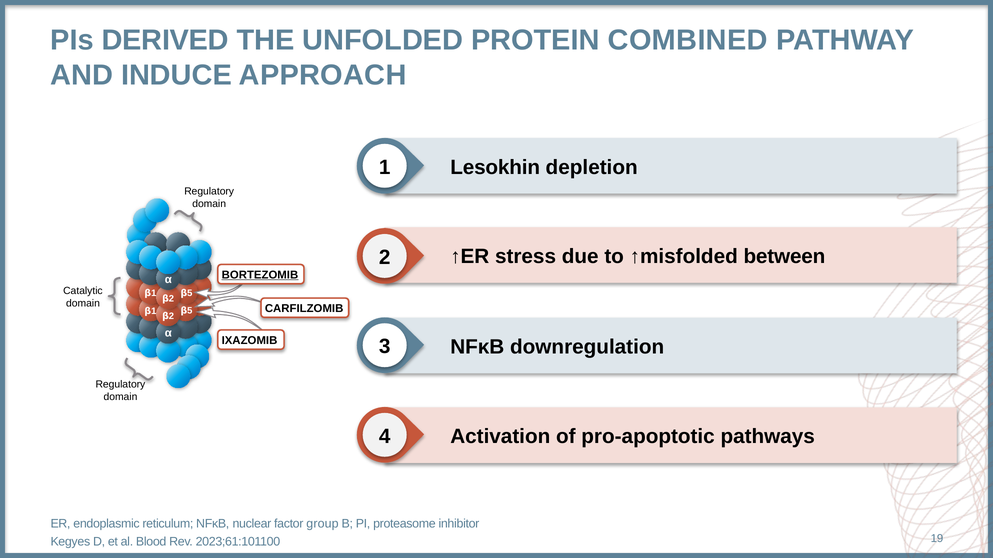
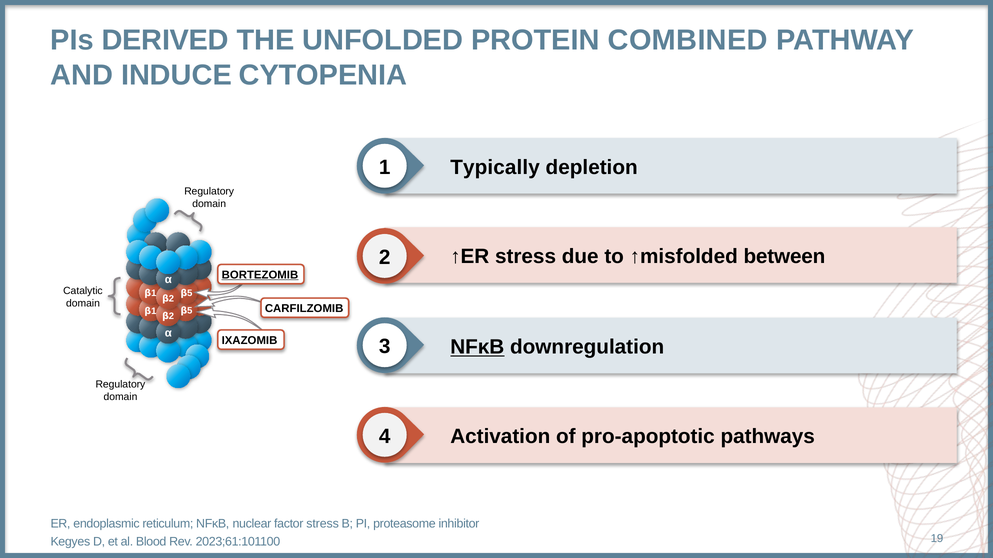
APPROACH: APPROACH -> CYTOPENIA
Lesokhin: Lesokhin -> Typically
NFκB at (477, 347) underline: none -> present
factor group: group -> stress
